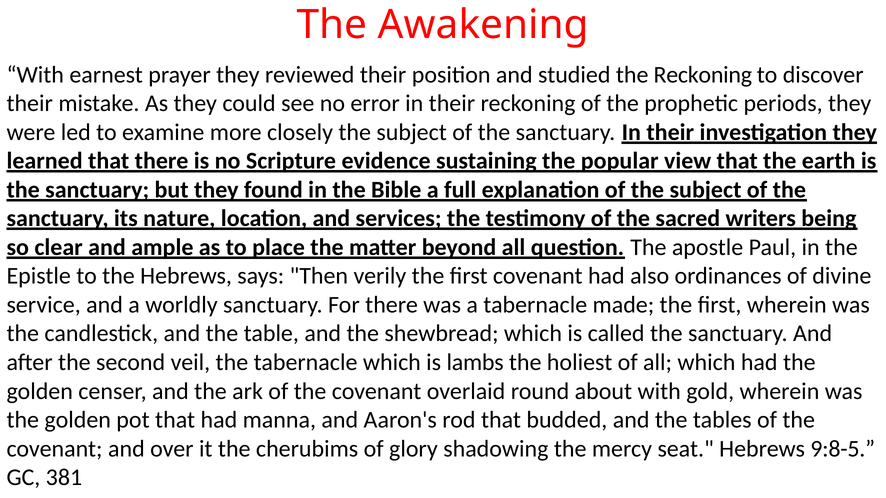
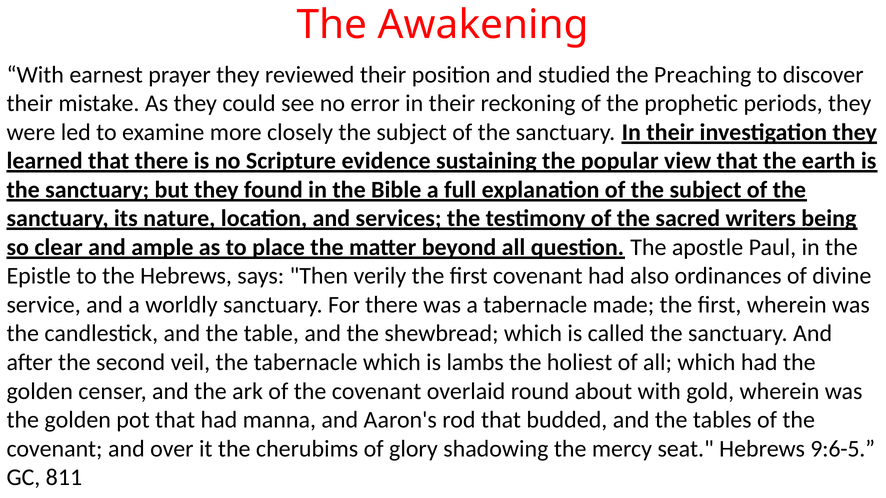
the Reckoning: Reckoning -> Preaching
9:8-5: 9:8-5 -> 9:6-5
381: 381 -> 811
